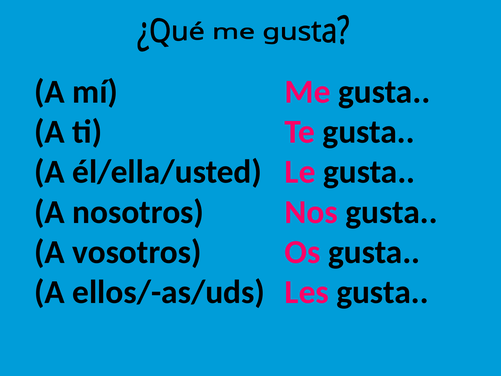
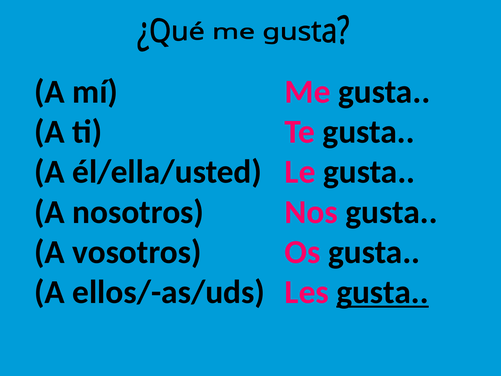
gusta at (383, 292) underline: none -> present
